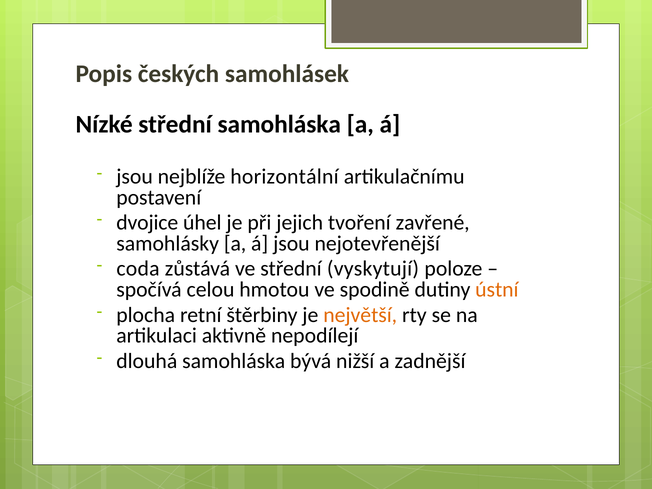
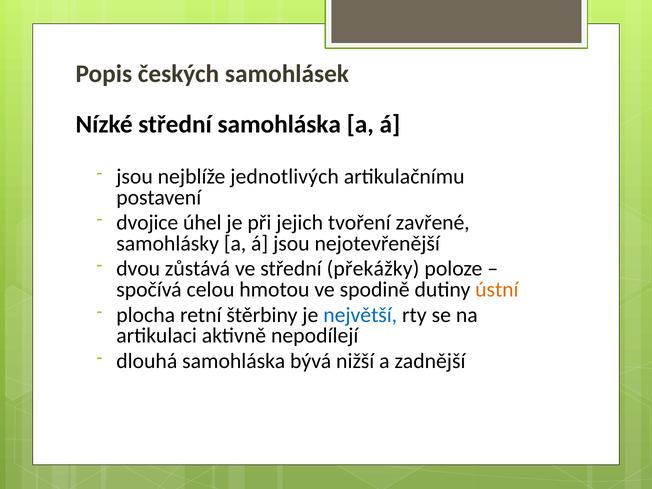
horizontální: horizontální -> jednotlivých
coda: coda -> dvou
vyskytují: vyskytují -> překážky
největší colour: orange -> blue
